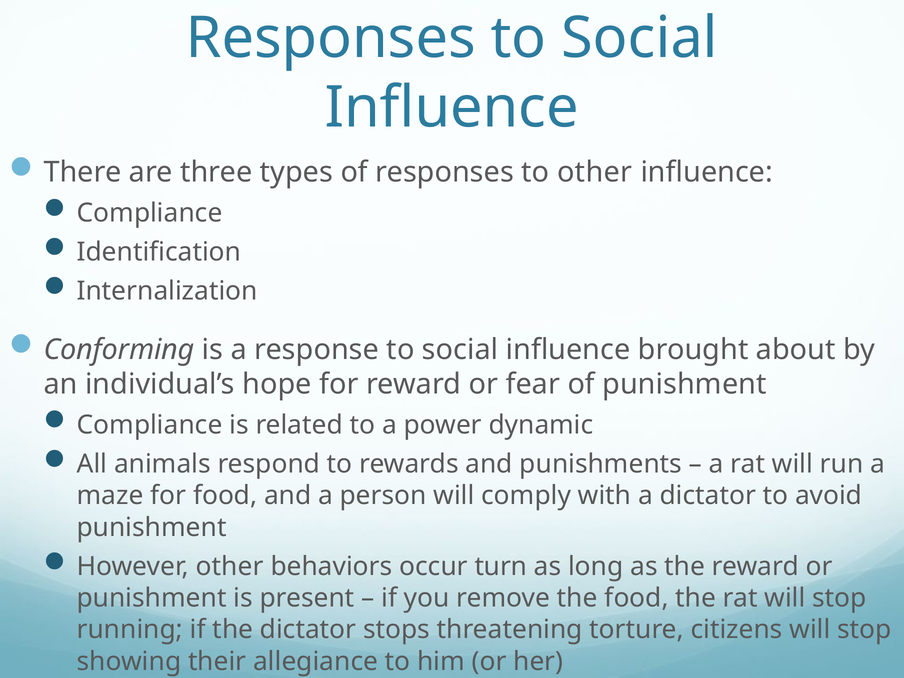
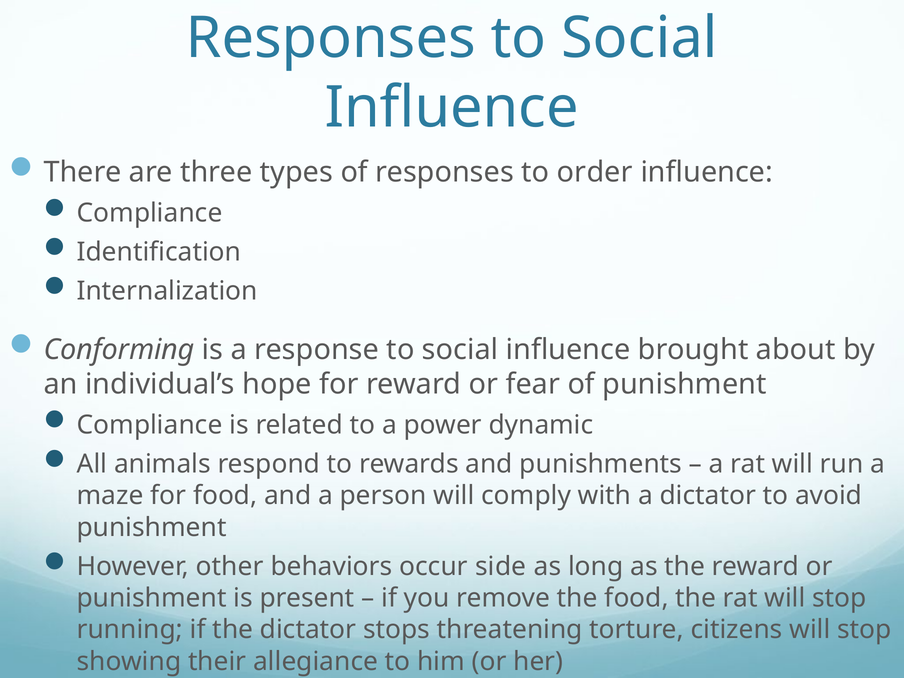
to other: other -> order
turn: turn -> side
